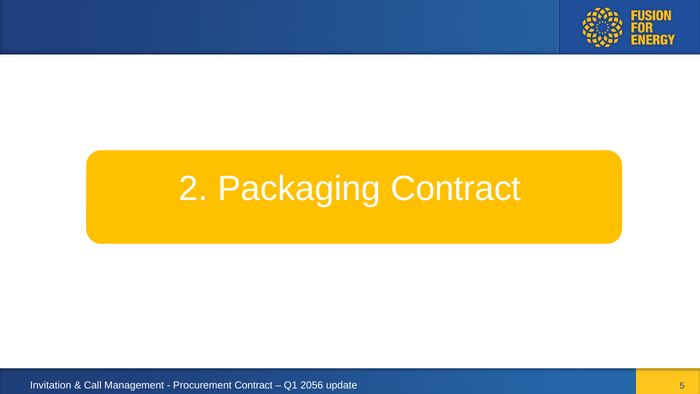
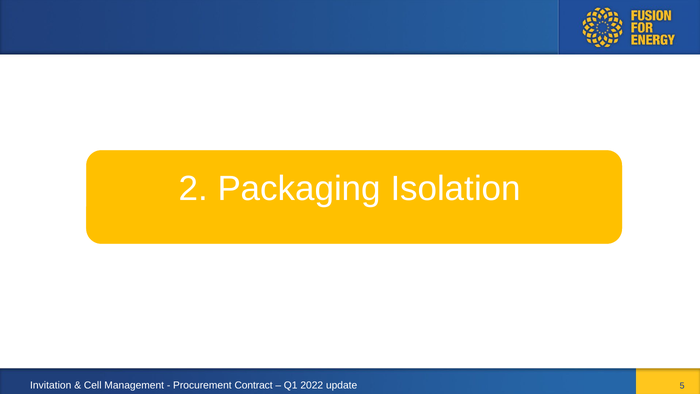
Packaging Contract: Contract -> Isolation
Call: Call -> Cell
2056: 2056 -> 2022
